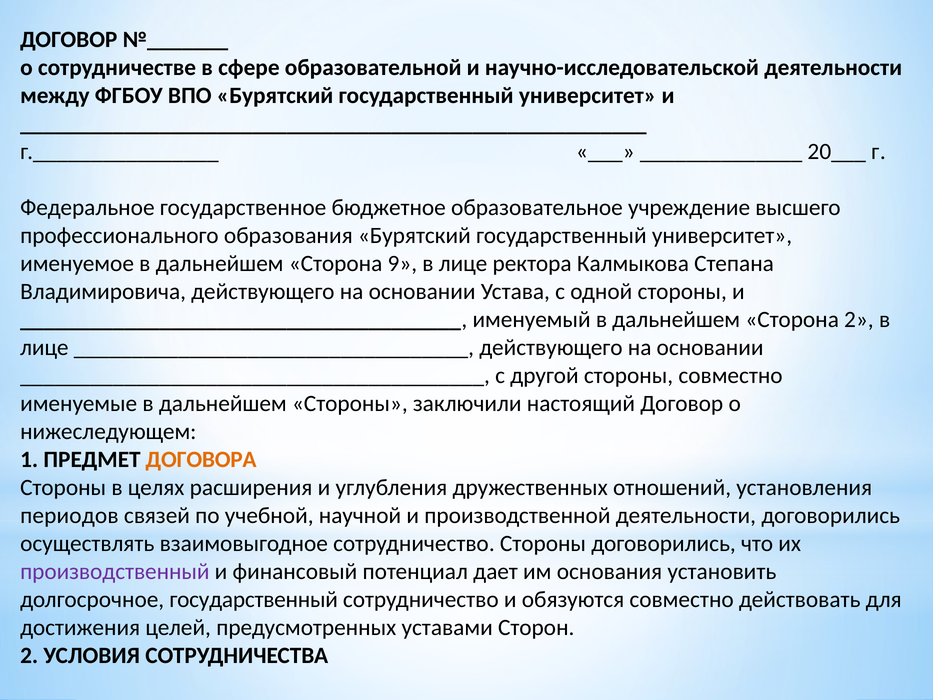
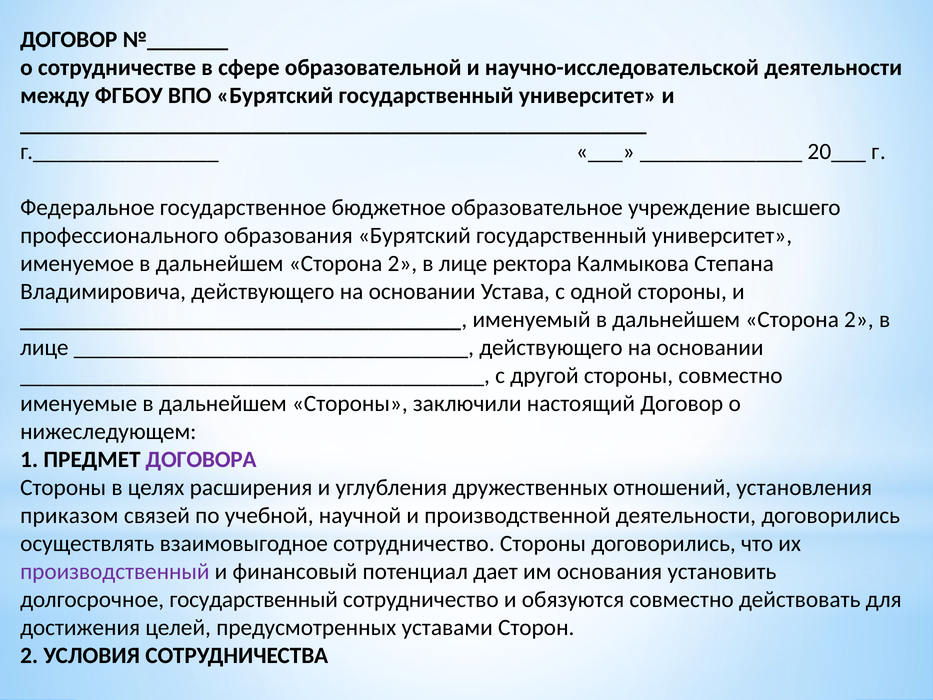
9 at (402, 263): 9 -> 2
ДОГОВОРА colour: orange -> purple
периодов: периодов -> приказом
